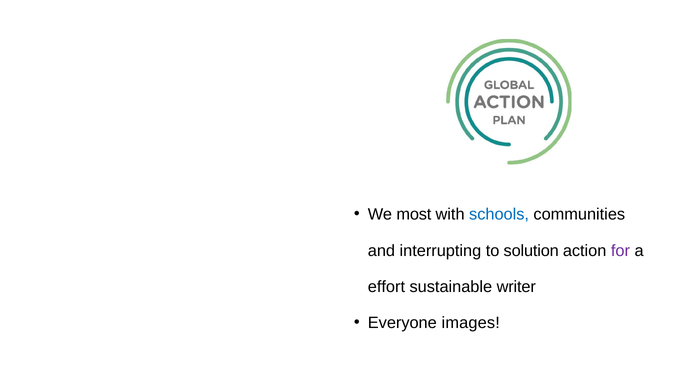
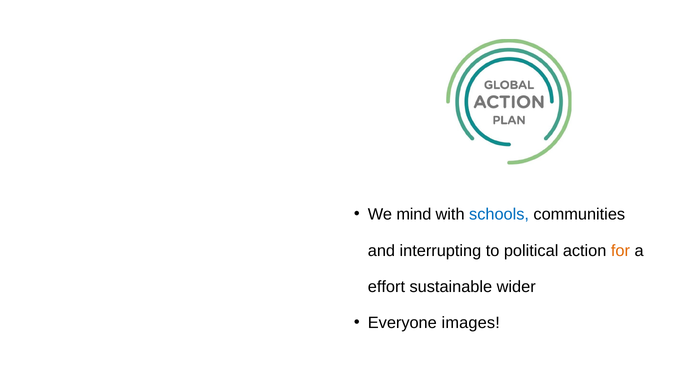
most: most -> mind
solution: solution -> political
for colour: purple -> orange
writer: writer -> wider
